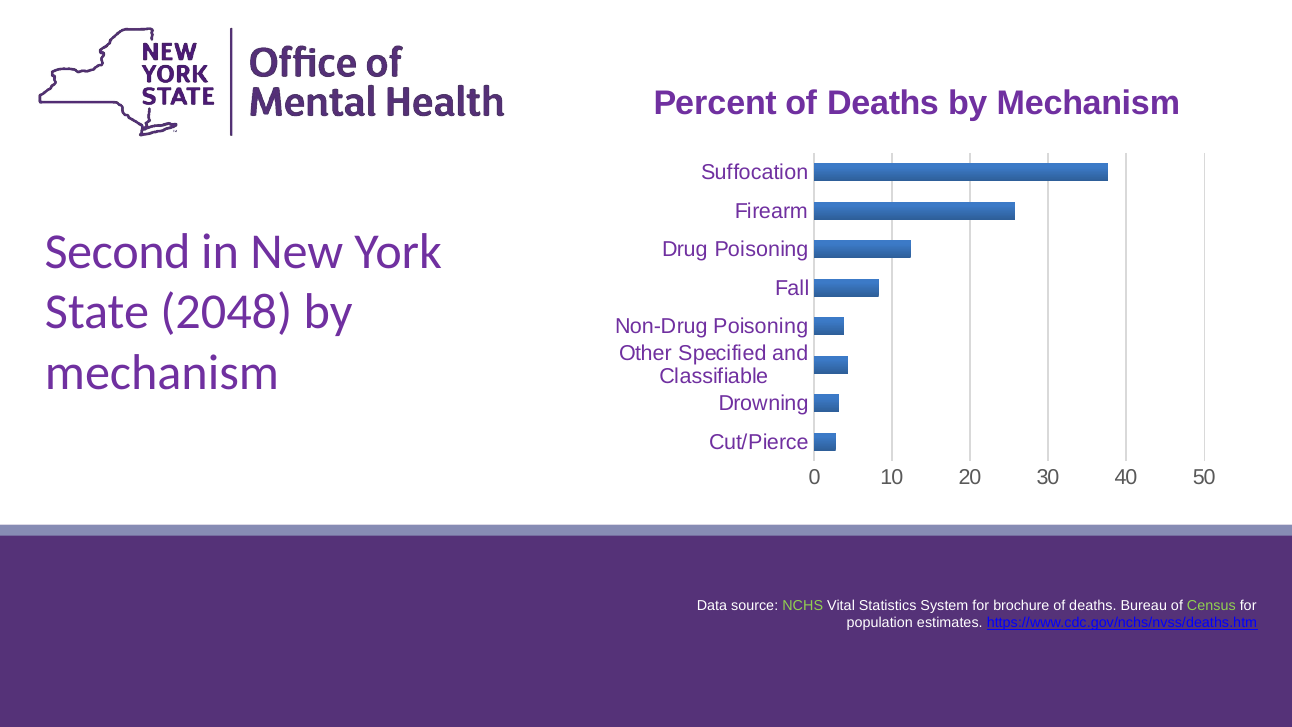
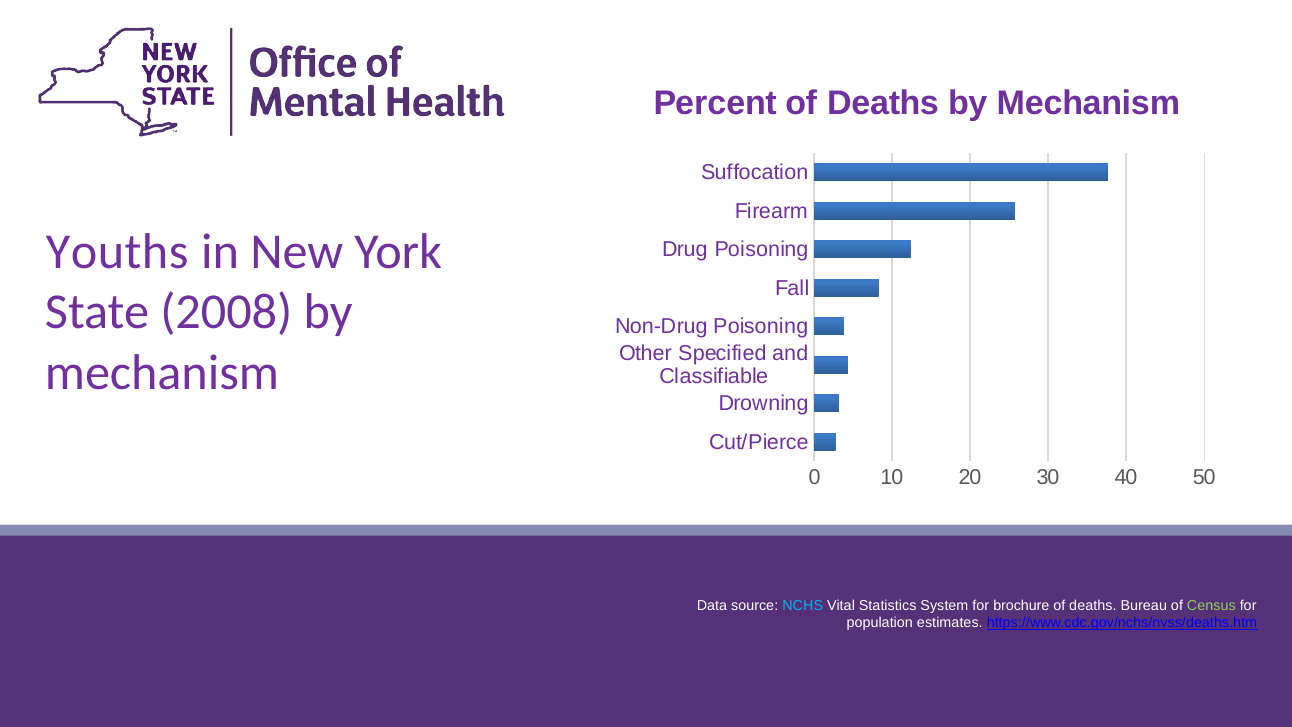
Second: Second -> Youths
2048: 2048 -> 2008
NCHS colour: light green -> light blue
